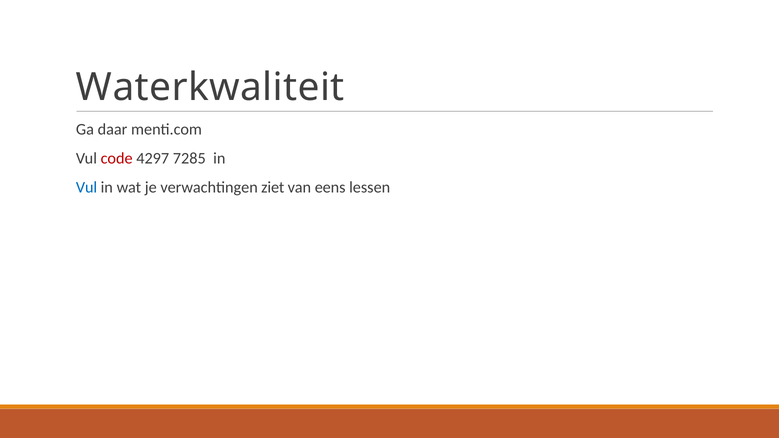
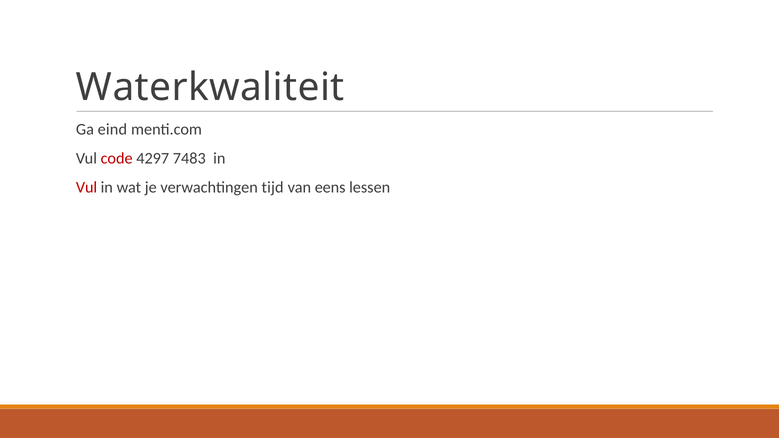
daar: daar -> eind
7285: 7285 -> 7483
Vul at (87, 187) colour: blue -> red
ziet: ziet -> tijd
